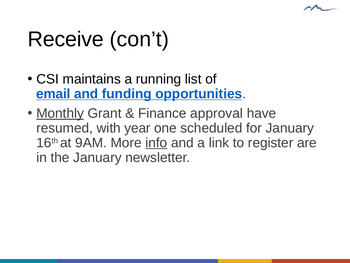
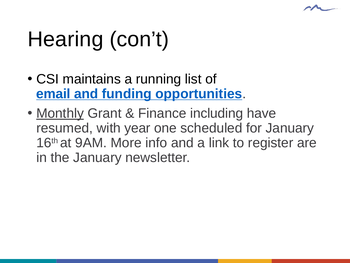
Receive: Receive -> Hearing
approval: approval -> including
info underline: present -> none
